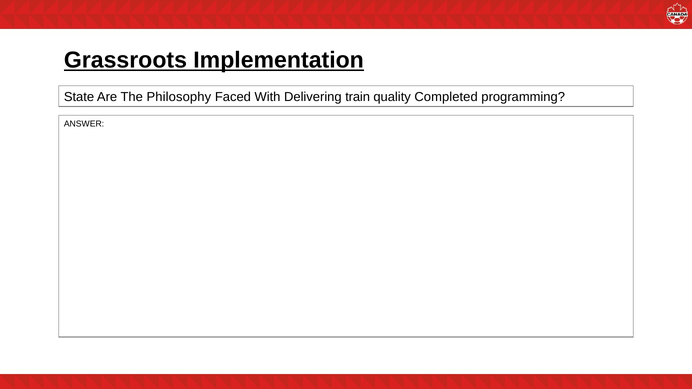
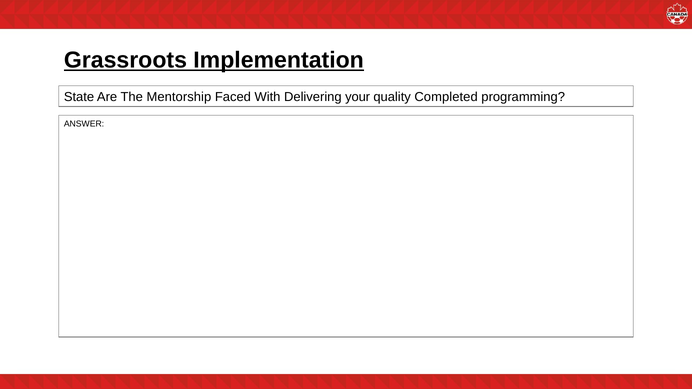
Philosophy: Philosophy -> Mentorship
train: train -> your
